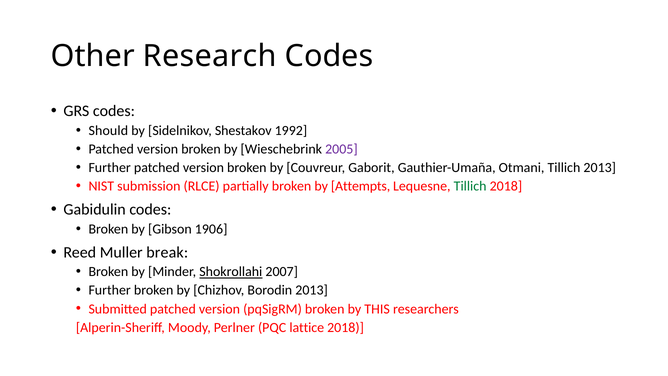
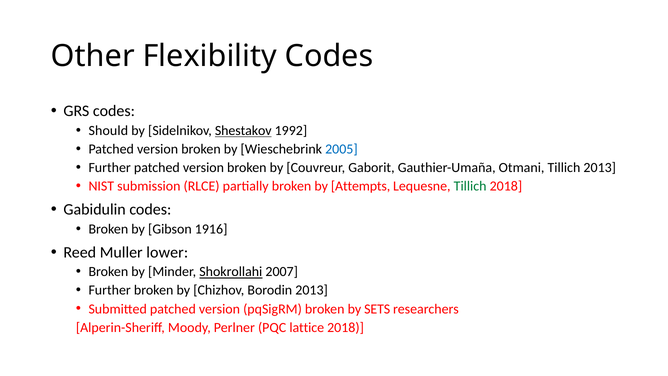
Research: Research -> Flexibility
Shestakov underline: none -> present
2005 colour: purple -> blue
1906: 1906 -> 1916
break: break -> lower
THIS: THIS -> SETS
